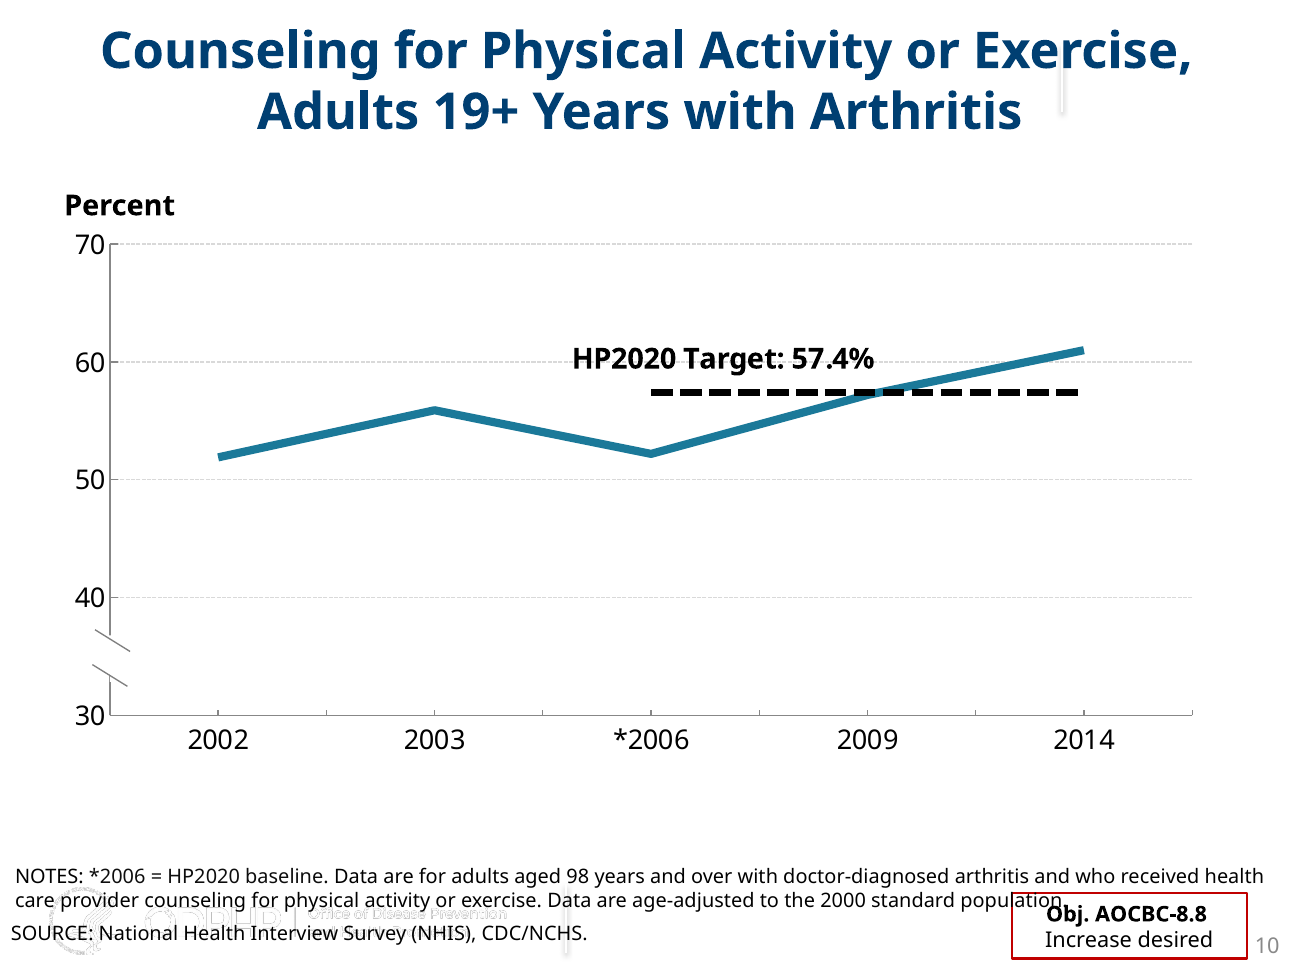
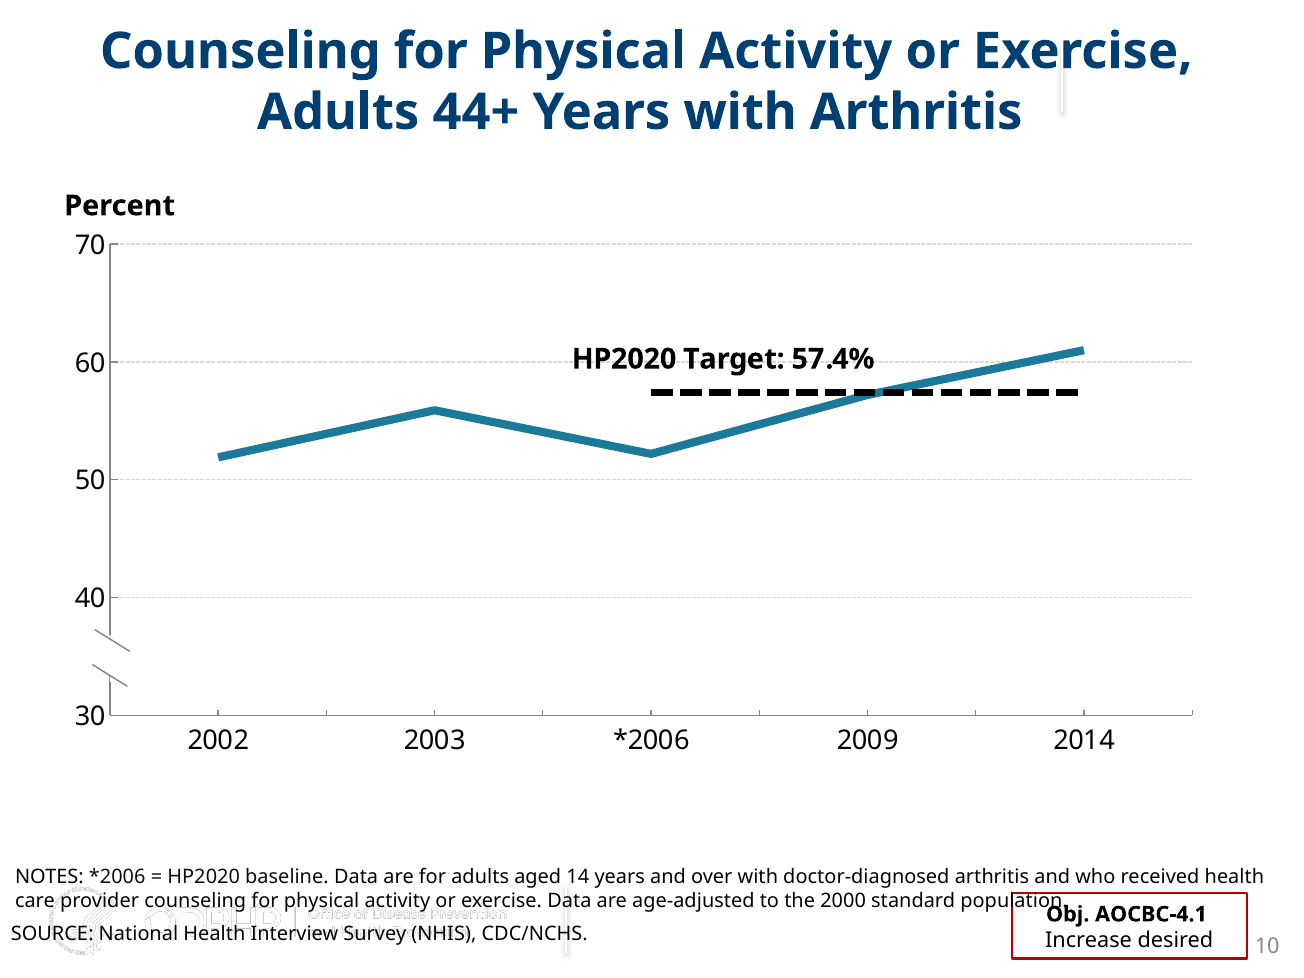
19+: 19+ -> 44+
98: 98 -> 14
AOCBC-8.8: AOCBC-8.8 -> AOCBC-4.1
